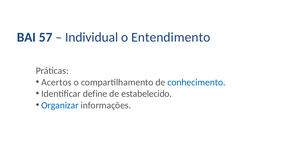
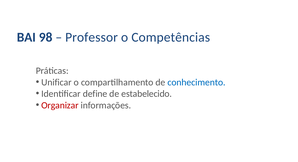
57: 57 -> 98
Individual: Individual -> Professor
Entendimento: Entendimento -> Competências
Acertos: Acertos -> Unificar
Organizar colour: blue -> red
